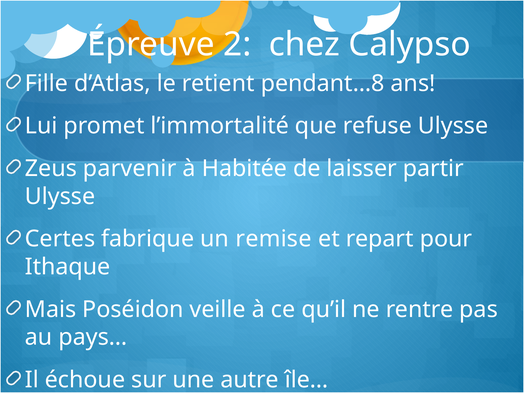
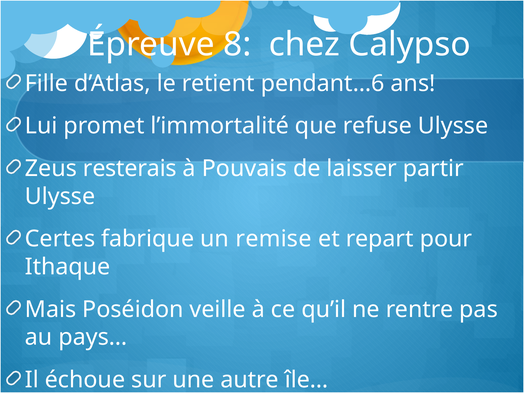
2: 2 -> 8
pendant…8: pendant…8 -> pendant…6
parvenir: parvenir -> resterais
Habitée: Habitée -> Pouvais
